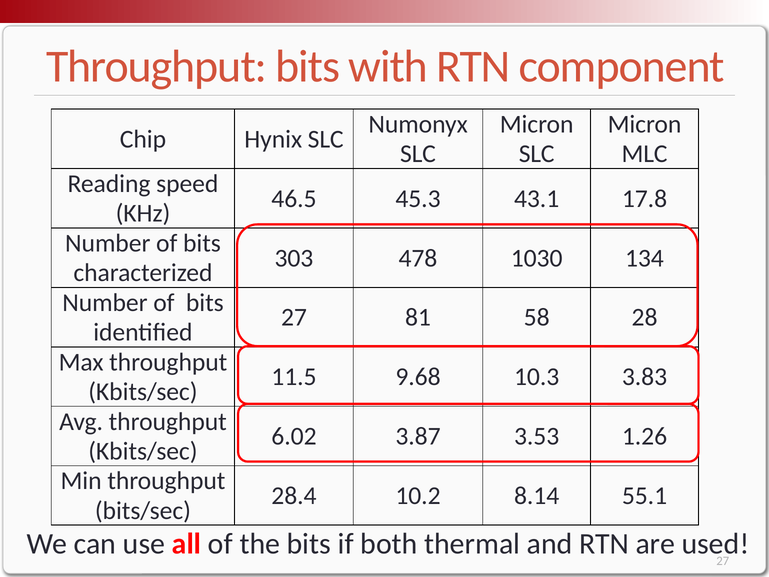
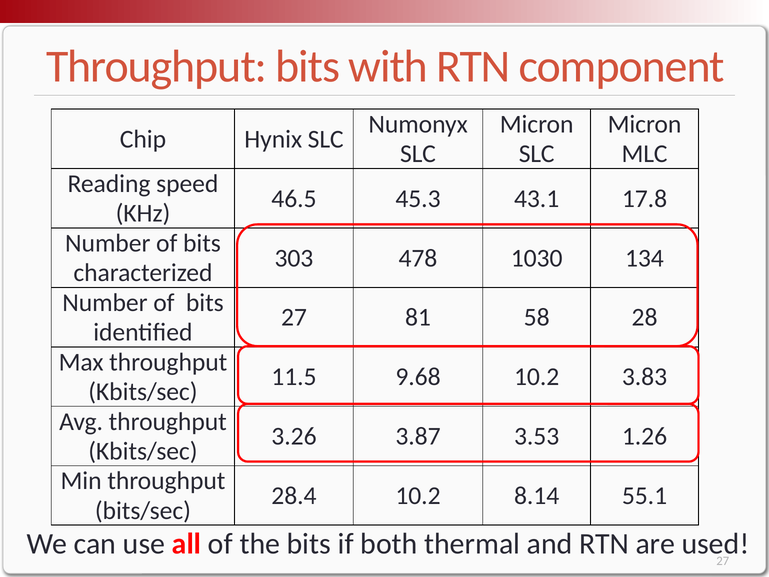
9.68 10.3: 10.3 -> 10.2
6.02: 6.02 -> 3.26
